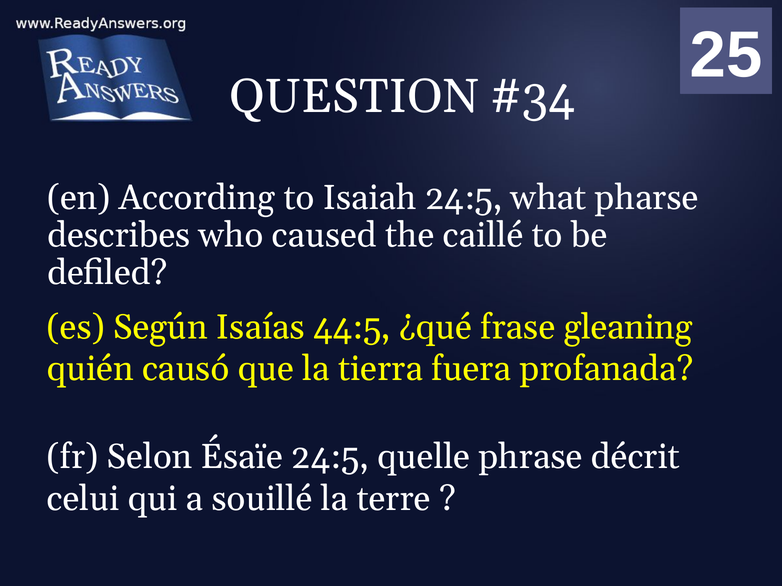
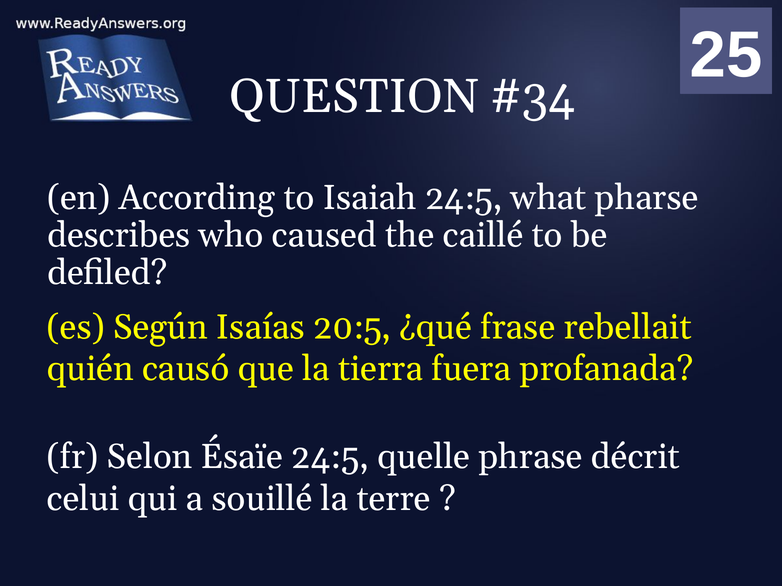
44:5: 44:5 -> 20:5
gleaning: gleaning -> rebellait
